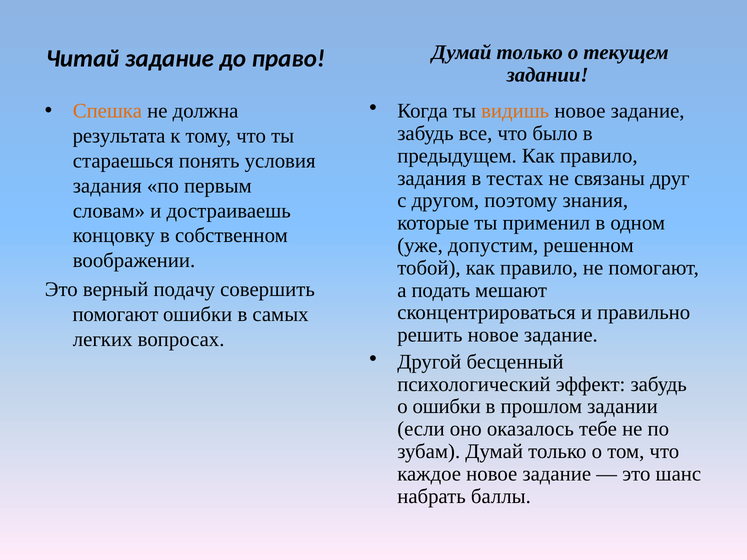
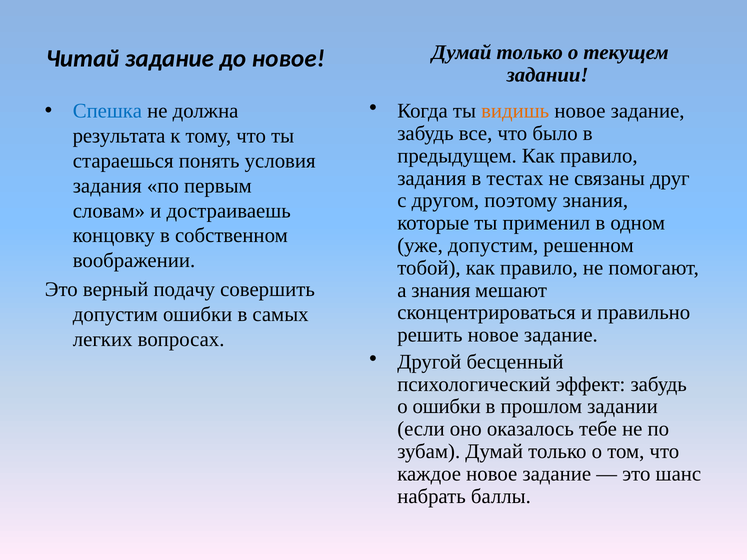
до право: право -> новое
Спешка colour: orange -> blue
а подать: подать -> знания
помогают at (115, 315): помогают -> допустим
